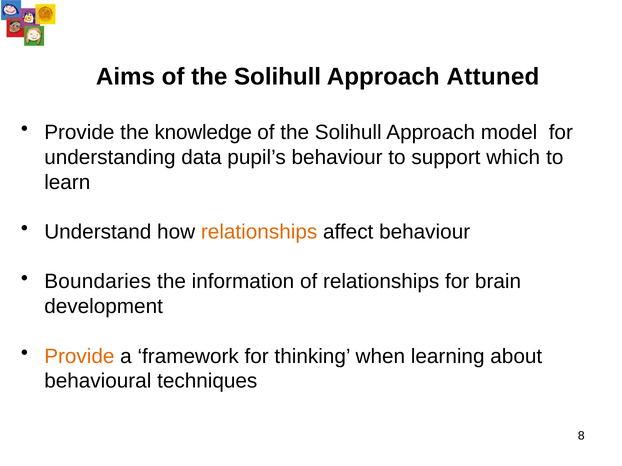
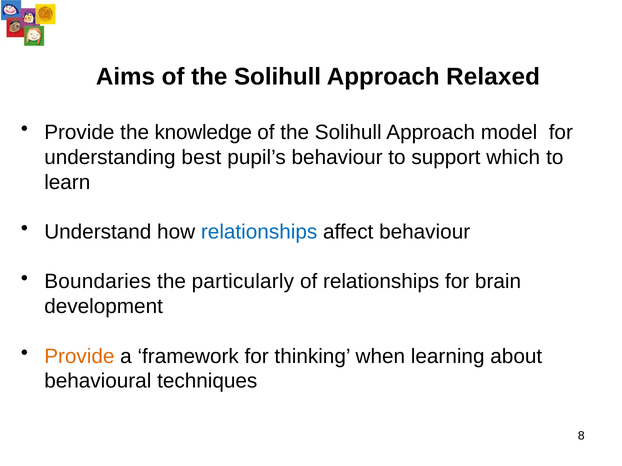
Attuned: Attuned -> Relaxed
data: data -> best
relationships at (259, 232) colour: orange -> blue
information: information -> particularly
